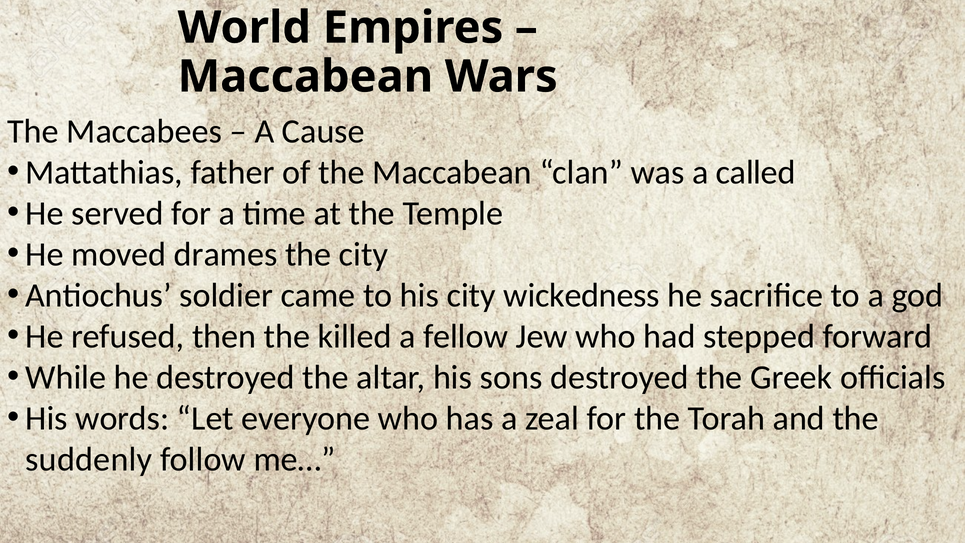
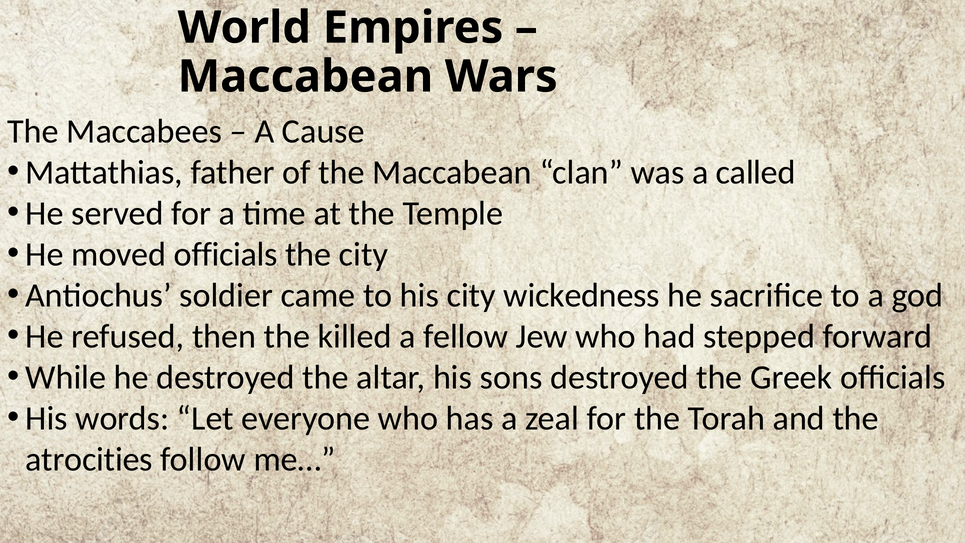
moved drames: drames -> officials
suddenly: suddenly -> atrocities
